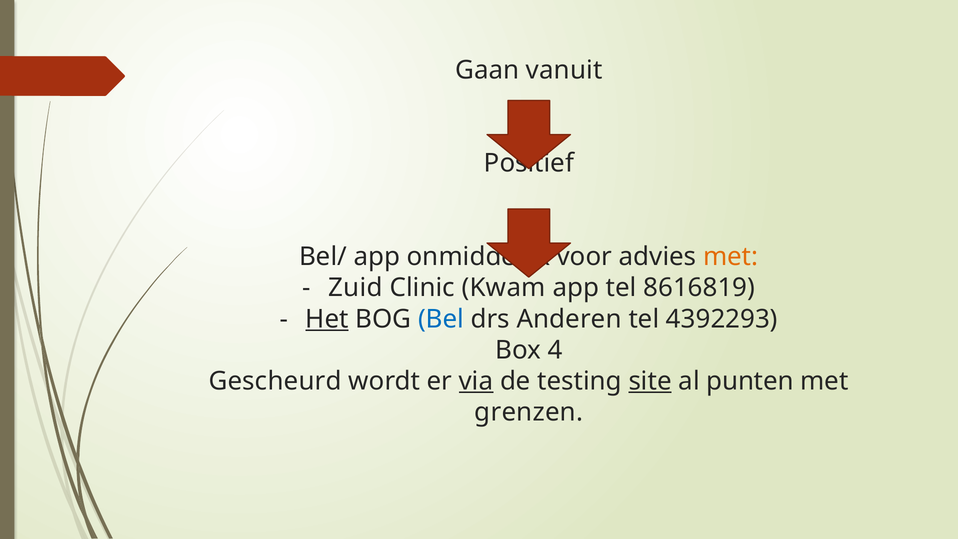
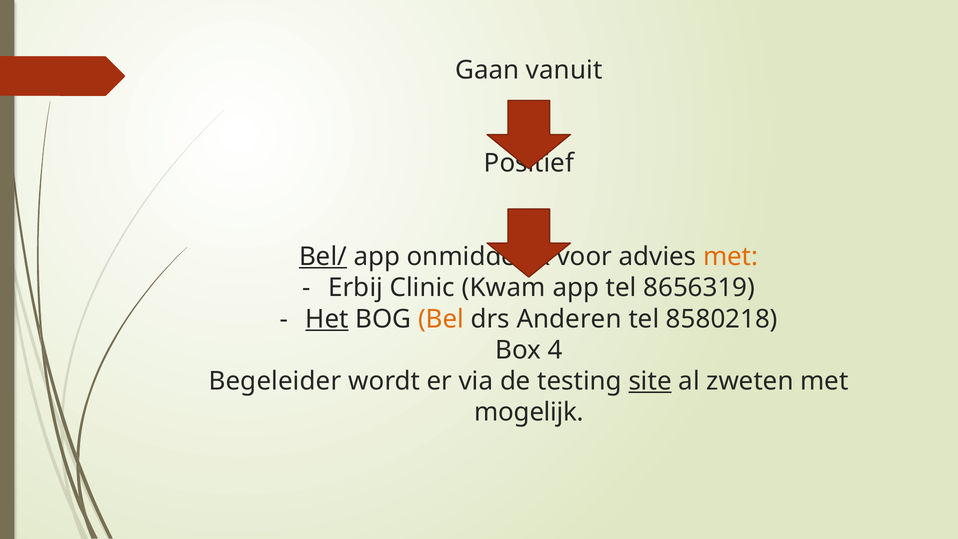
Bel/ underline: none -> present
Zuid: Zuid -> Erbij
8616819: 8616819 -> 8656319
Bel colour: blue -> orange
4392293: 4392293 -> 8580218
Gescheurd: Gescheurd -> Begeleider
via underline: present -> none
punten: punten -> zweten
grenzen: grenzen -> mogelijk
